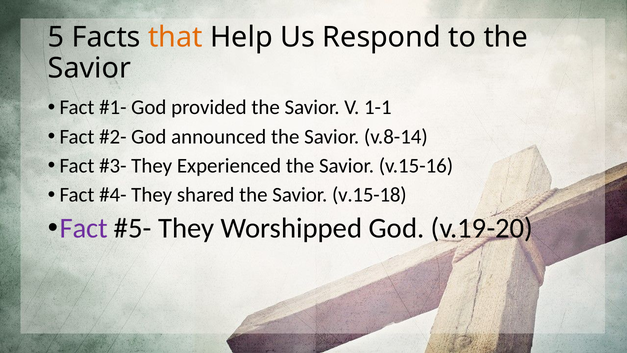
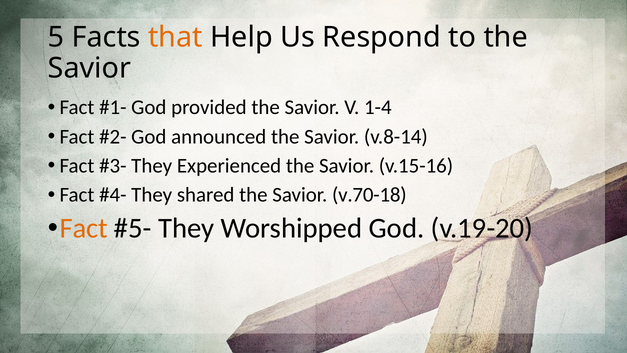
1-1: 1-1 -> 1-4
v.15-18: v.15-18 -> v.70-18
Fact at (84, 228) colour: purple -> orange
